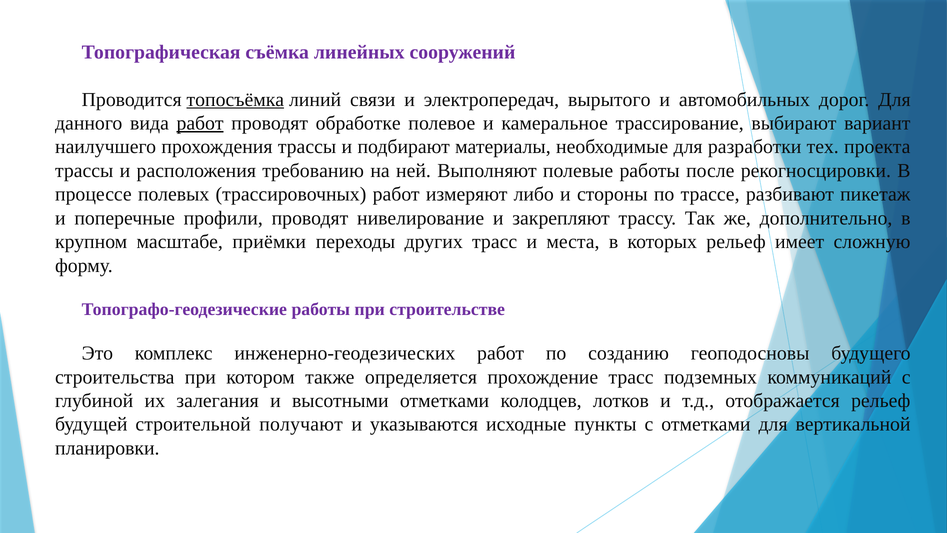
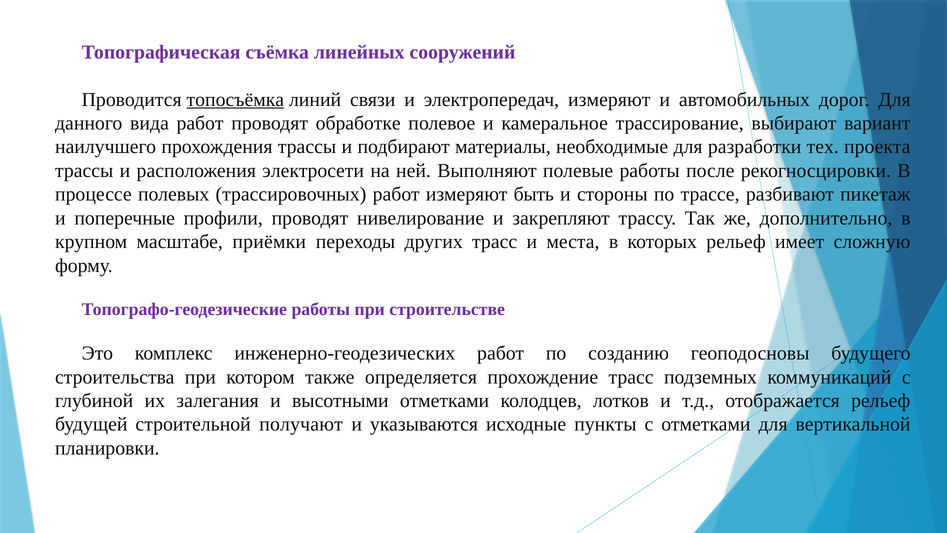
электропередач вырытого: вырытого -> измеряют
работ at (200, 123) underline: present -> none
требованию: требованию -> электросети
либо: либо -> быть
